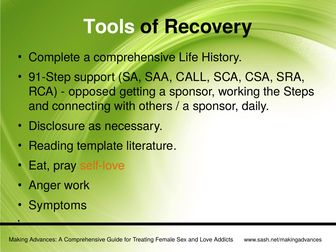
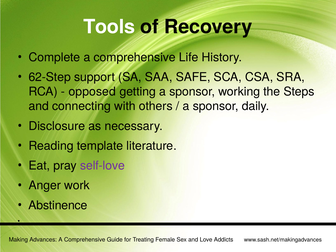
91-Step: 91-Step -> 62-Step
CALL: CALL -> SAFE
self-love colour: orange -> purple
Symptoms: Symptoms -> Abstinence
